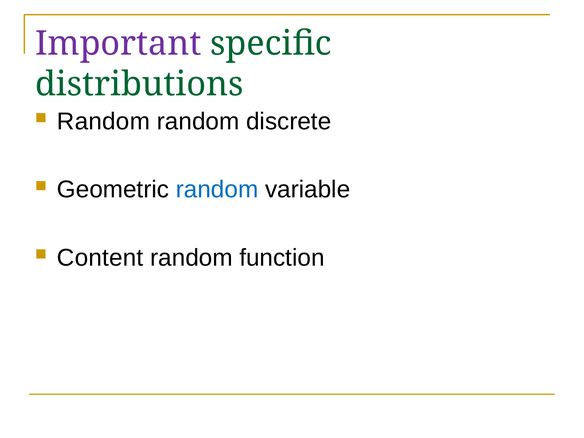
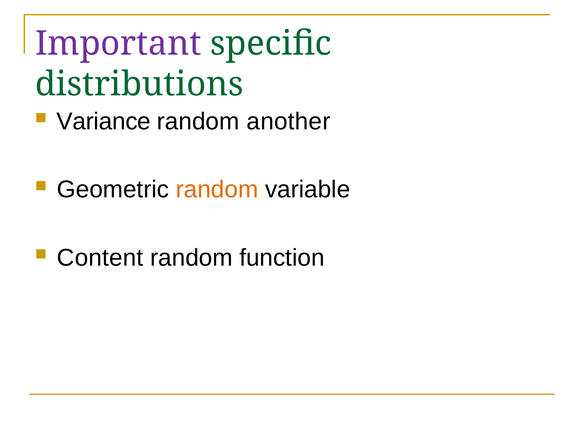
Random at (103, 121): Random -> Variance
discrete: discrete -> another
random at (217, 190) colour: blue -> orange
